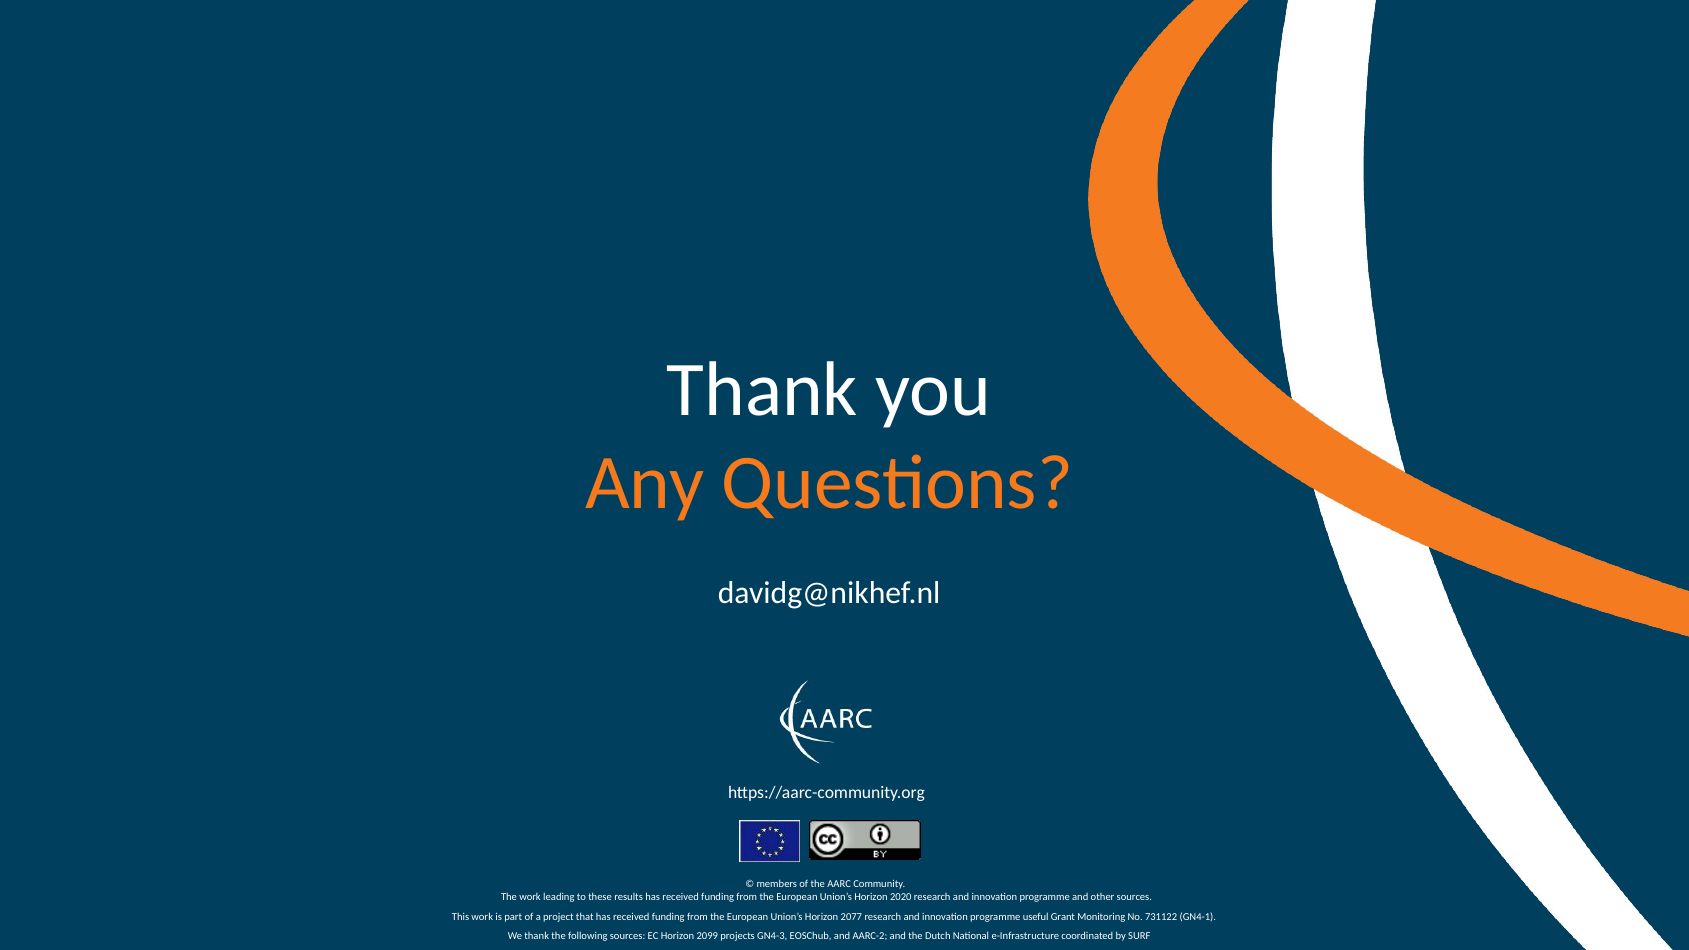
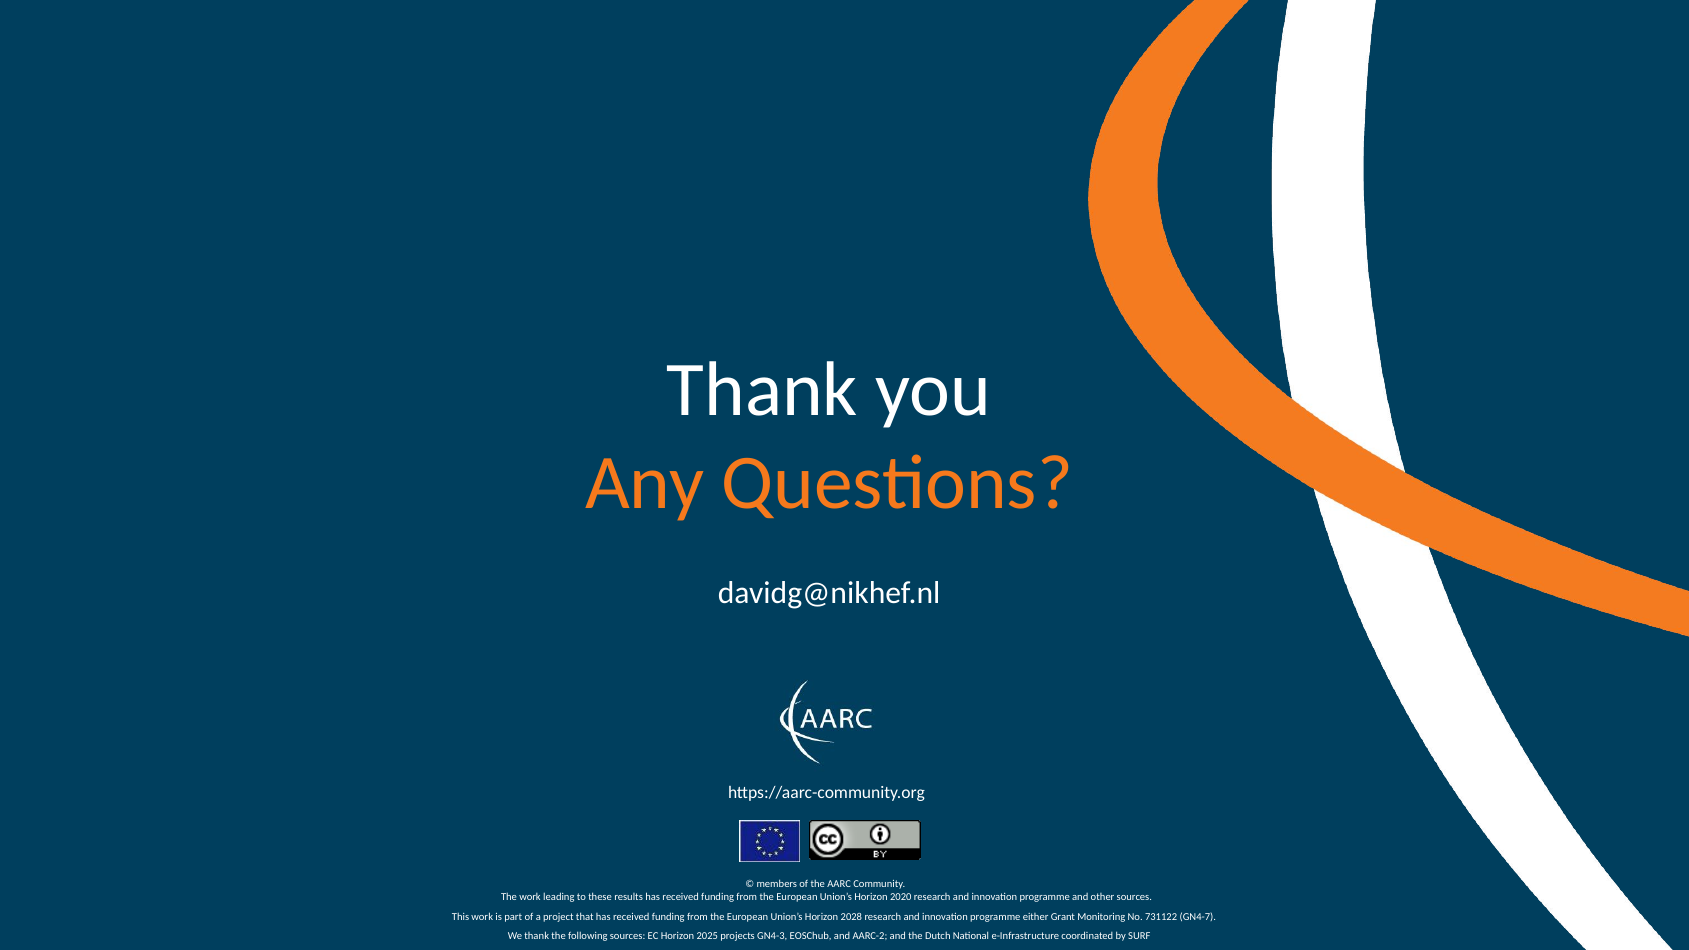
2077: 2077 -> 2028
useful: useful -> either
GN4-1: GN4-1 -> GN4-7
2099: 2099 -> 2025
